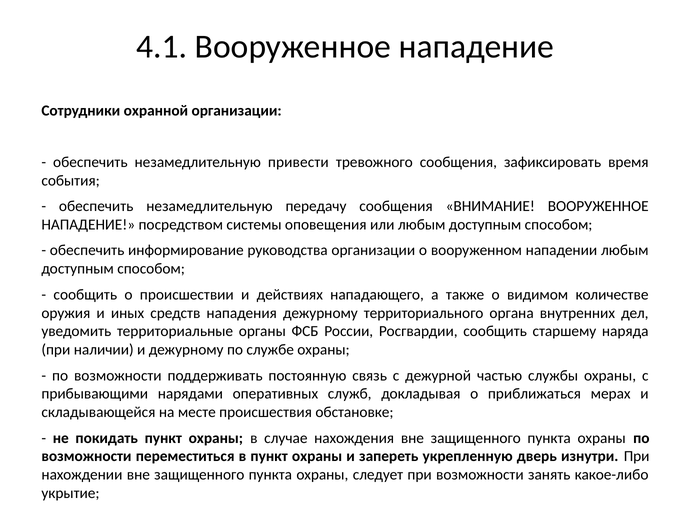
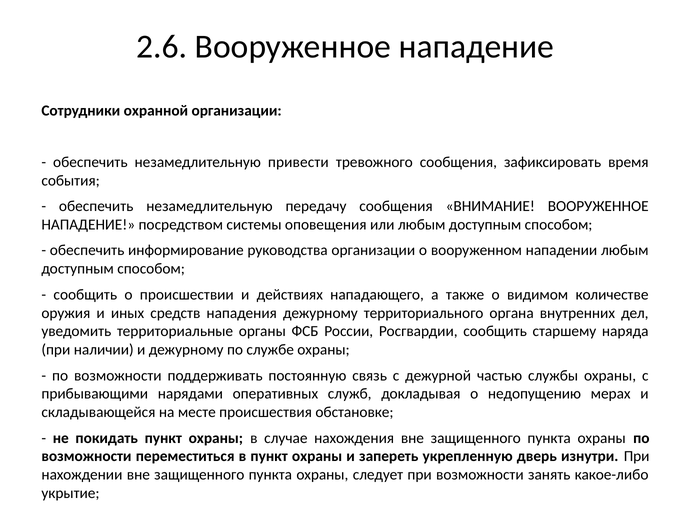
4.1: 4.1 -> 2.6
приближаться: приближаться -> недопущению
